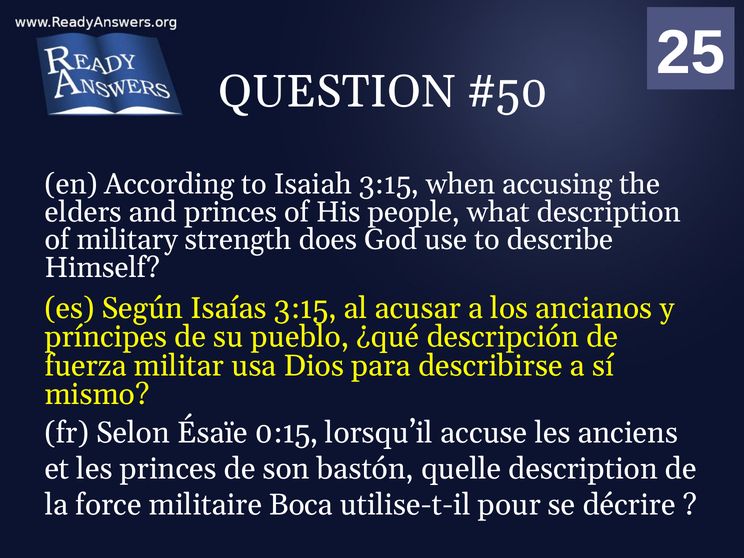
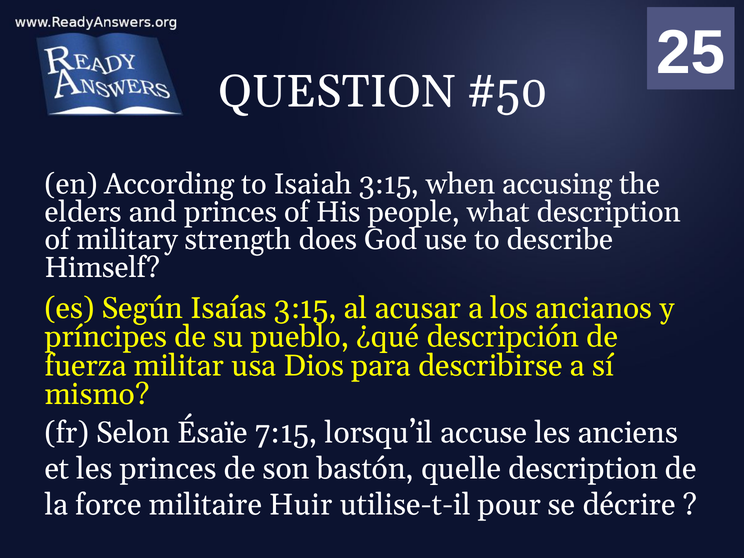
0:15: 0:15 -> 7:15
Boca: Boca -> Huir
